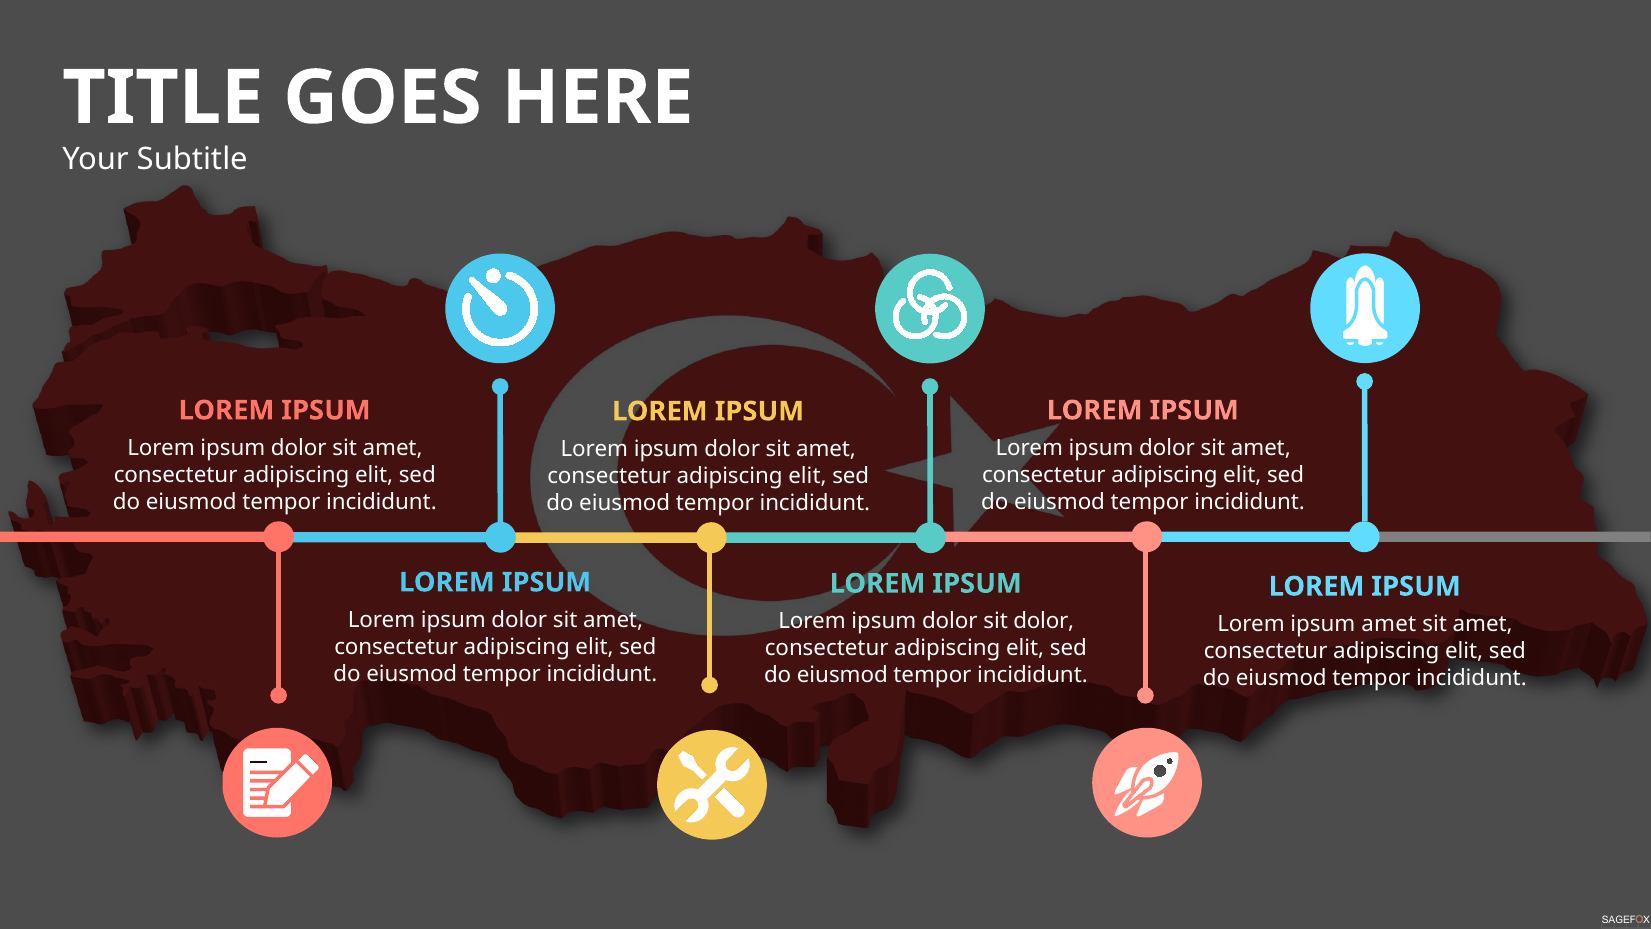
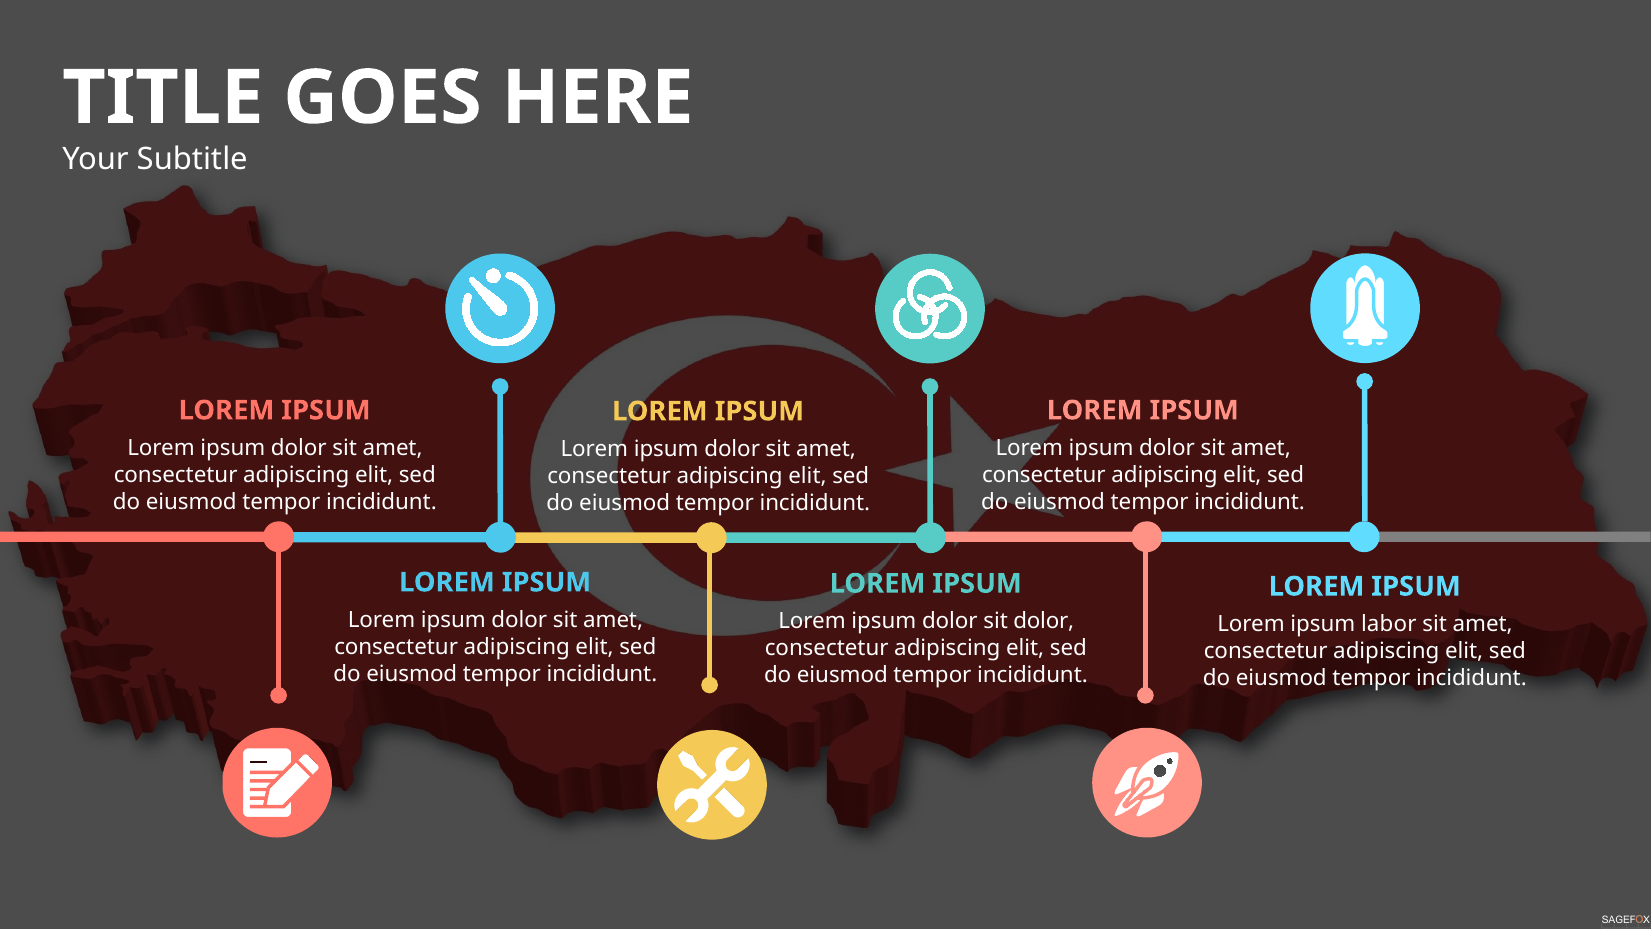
ipsum amet: amet -> labor
